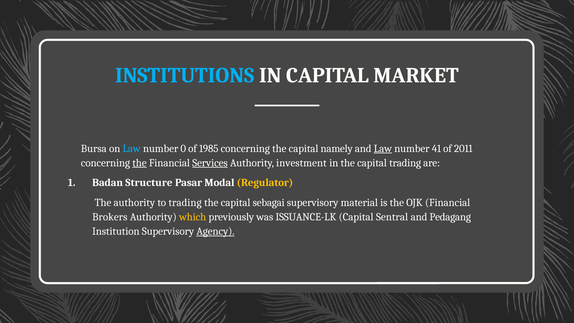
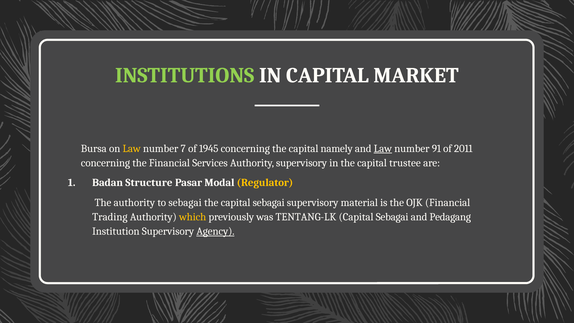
INSTITUTIONS colour: light blue -> light green
Law at (132, 148) colour: light blue -> yellow
0: 0 -> 7
1985: 1985 -> 1945
41: 41 -> 91
the at (139, 163) underline: present -> none
Services underline: present -> none
Authority investment: investment -> supervisory
capital trading: trading -> trustee
to trading: trading -> sebagai
Brokers: Brokers -> Trading
ISSUANCE-LK: ISSUANCE-LK -> TENTANG-LK
Sentral at (392, 217): Sentral -> Sebagai
